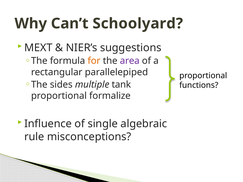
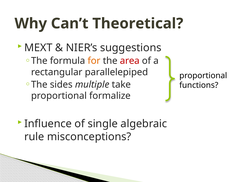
Schoolyard: Schoolyard -> Theoretical
area colour: purple -> red
tank: tank -> take
